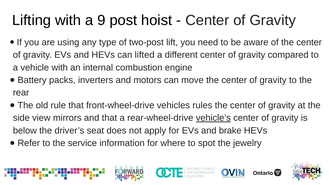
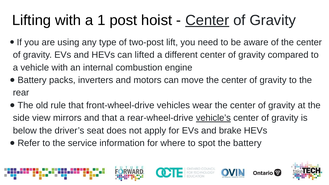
9: 9 -> 1
Center at (207, 20) underline: none -> present
rules: rules -> wear
the jewelry: jewelry -> battery
